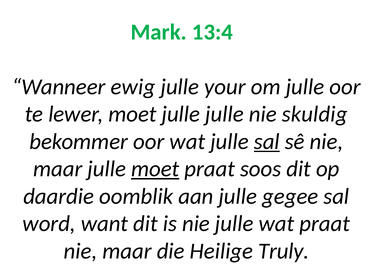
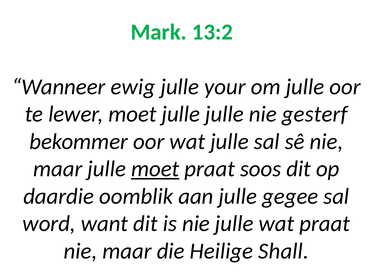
13:4: 13:4 -> 13:2
skuldig: skuldig -> gesterf
sal at (267, 141) underline: present -> none
Truly: Truly -> Shall
